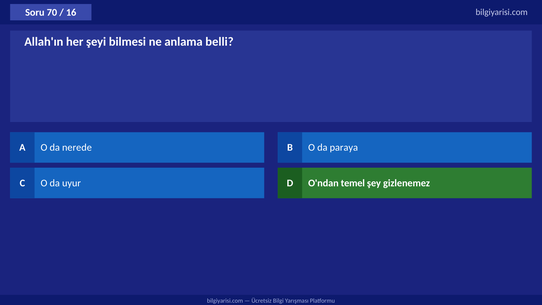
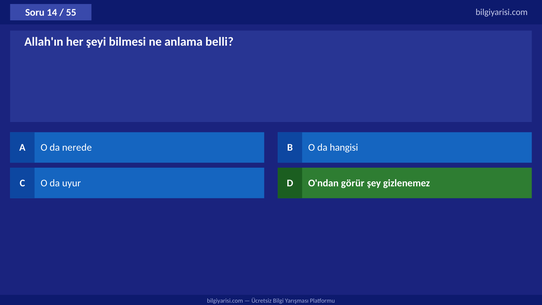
70: 70 -> 14
16: 16 -> 55
paraya: paraya -> hangisi
temel: temel -> görür
